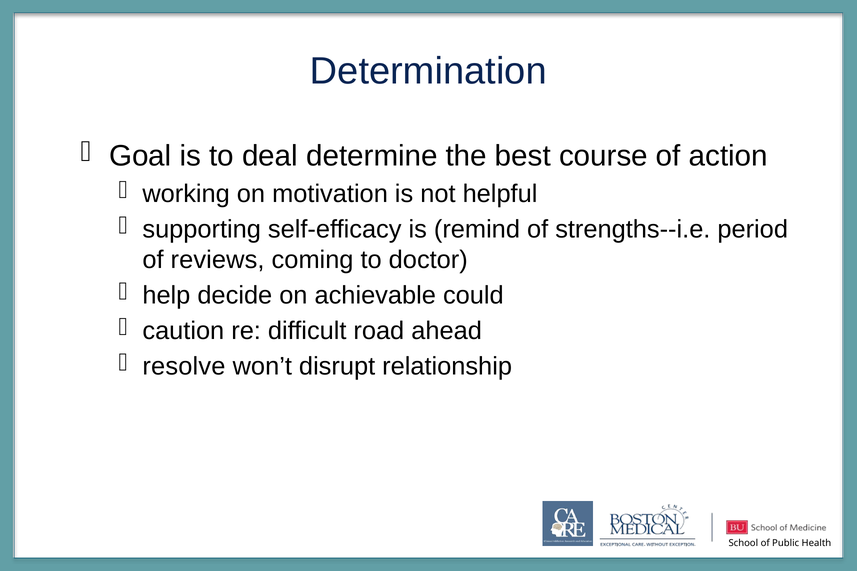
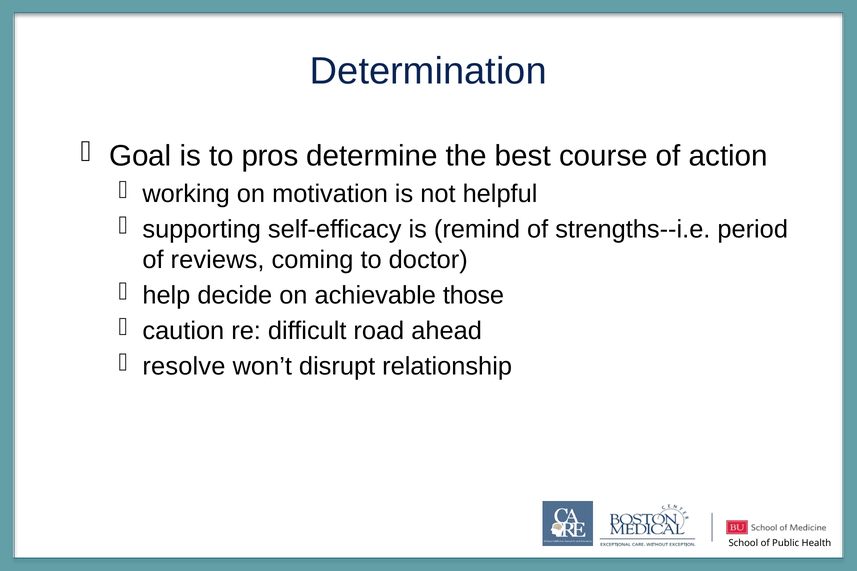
deal: deal -> pros
could: could -> those
